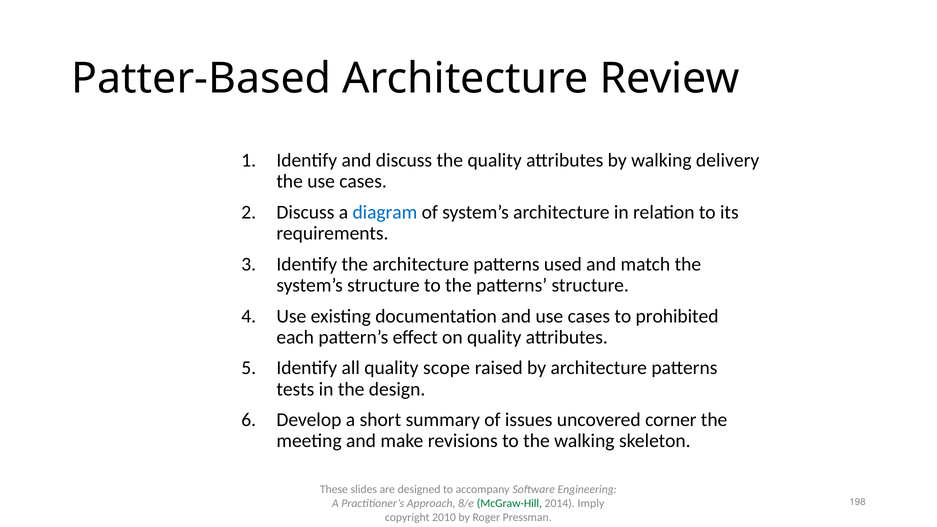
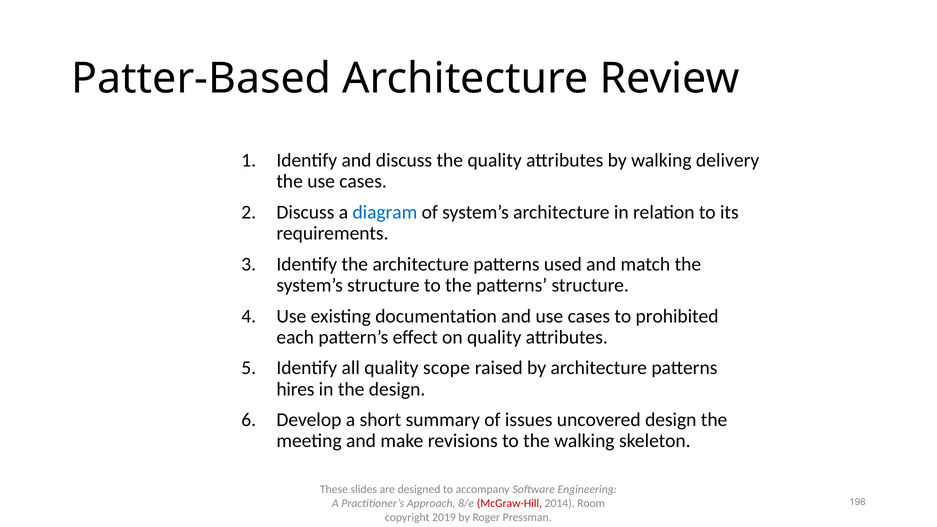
tests: tests -> hires
uncovered corner: corner -> design
McGraw-Hill colour: green -> red
Imply: Imply -> Room
2010: 2010 -> 2019
